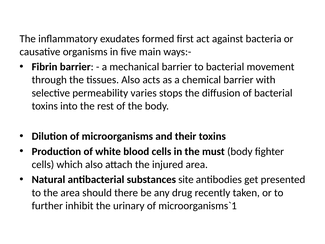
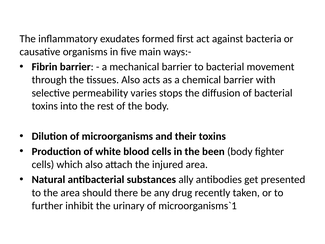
must: must -> been
site: site -> ally
